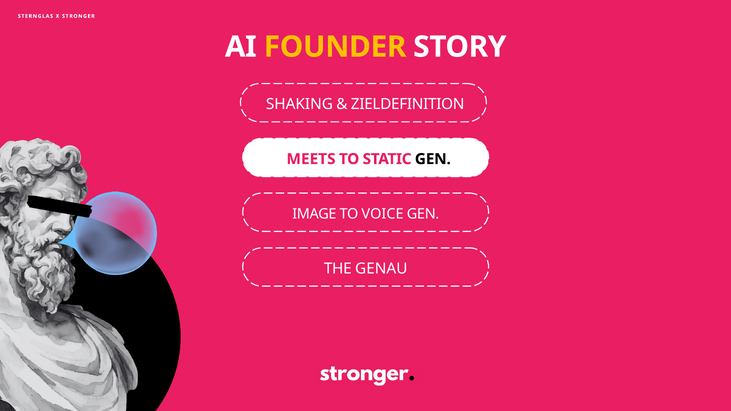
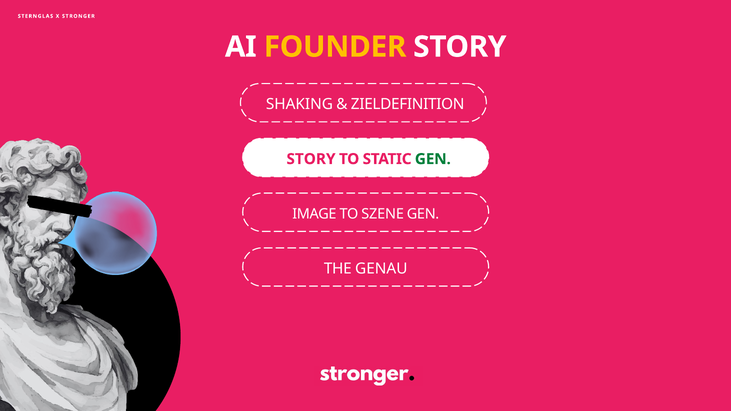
MEETS at (311, 159): MEETS -> STORY
GEN at (433, 159) colour: black -> green
VOICE: VOICE -> SZENE
